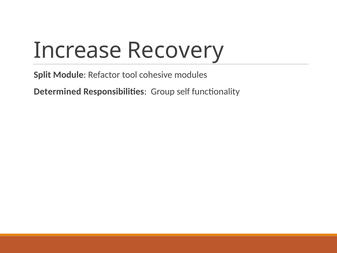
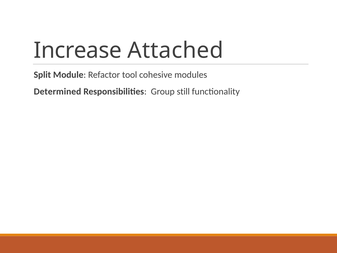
Recovery: Recovery -> Attached
self: self -> still
